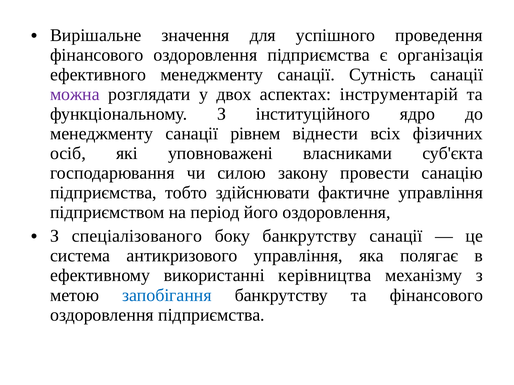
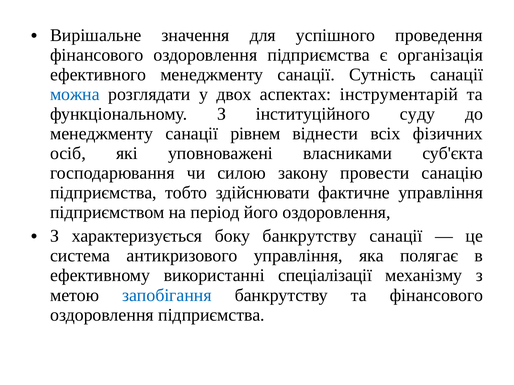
можна colour: purple -> blue
ядро: ядро -> суду
спеціалізованого: спеціалізованого -> характеризується
керівництва: керівництва -> спеціалізації
